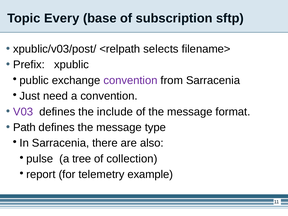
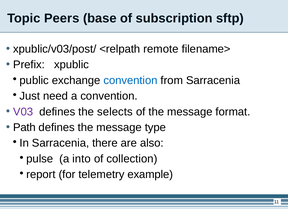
Every: Every -> Peers
selects: selects -> remote
convention at (130, 80) colour: purple -> blue
include: include -> selects
tree: tree -> into
